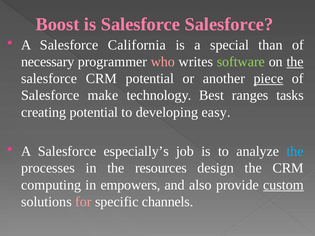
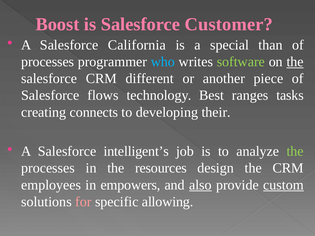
Salesforce Salesforce: Salesforce -> Customer
necessary at (48, 62): necessary -> processes
who colour: pink -> light blue
CRM potential: potential -> different
piece underline: present -> none
make: make -> flows
creating potential: potential -> connects
easy: easy -> their
especially’s: especially’s -> intelligent’s
the at (295, 151) colour: light blue -> light green
computing: computing -> employees
also underline: none -> present
channels: channels -> allowing
